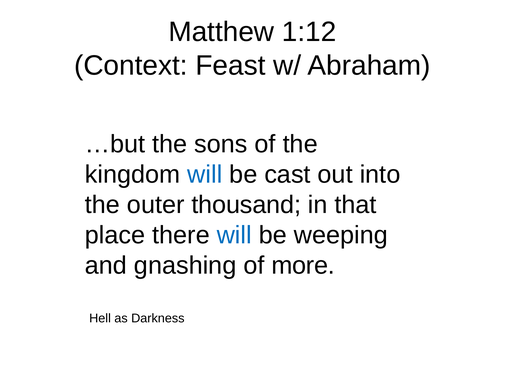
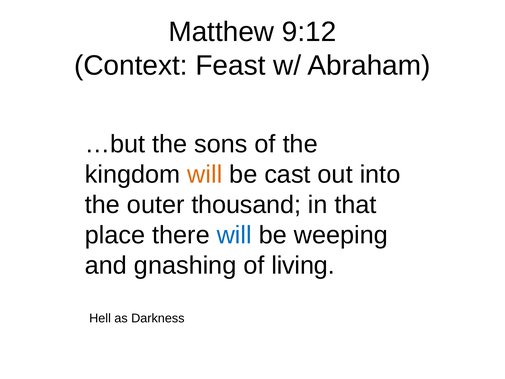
1:12: 1:12 -> 9:12
will at (205, 174) colour: blue -> orange
more: more -> living
